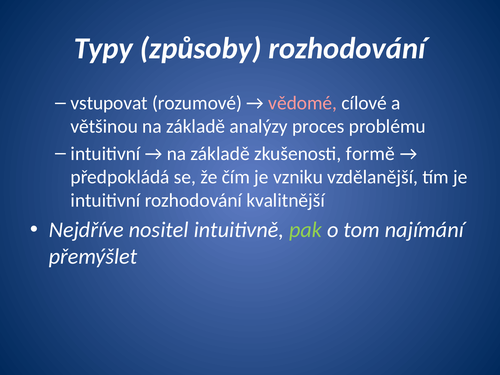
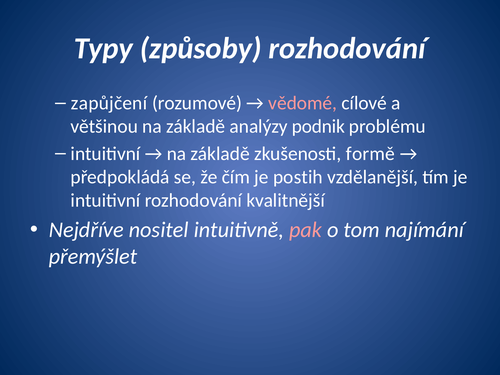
vstupovat: vstupovat -> zapůjčení
proces: proces -> podnik
vzniku: vzniku -> postih
pak colour: light green -> pink
